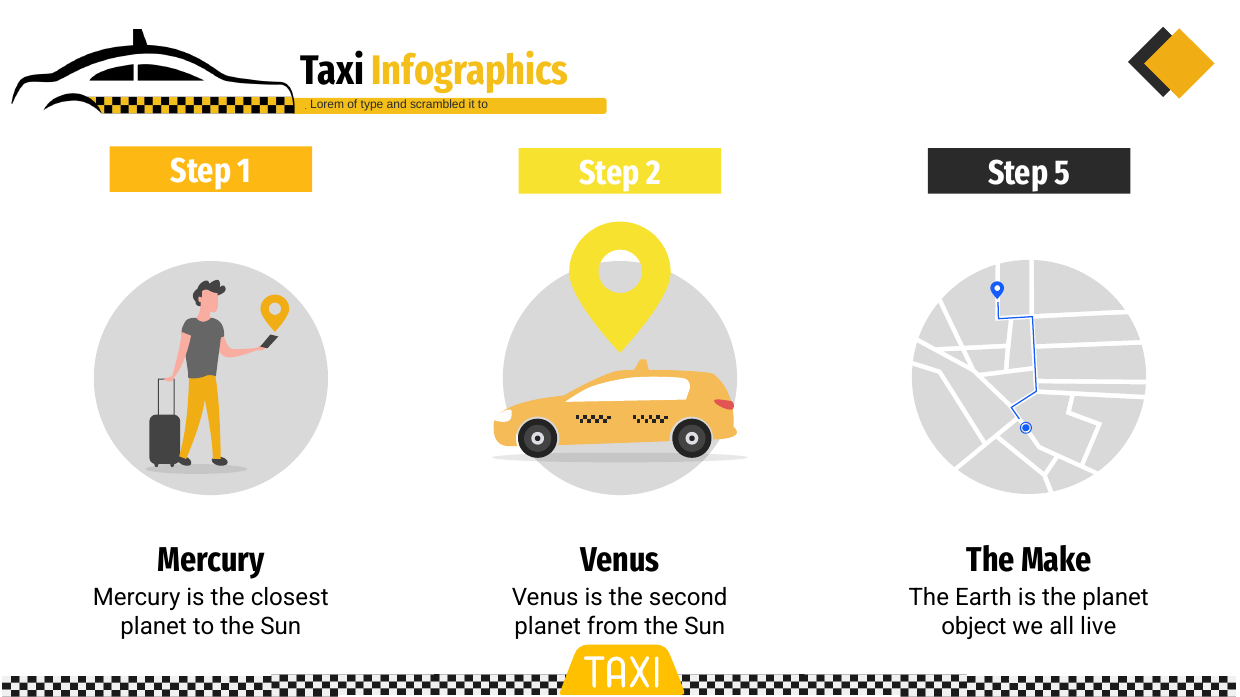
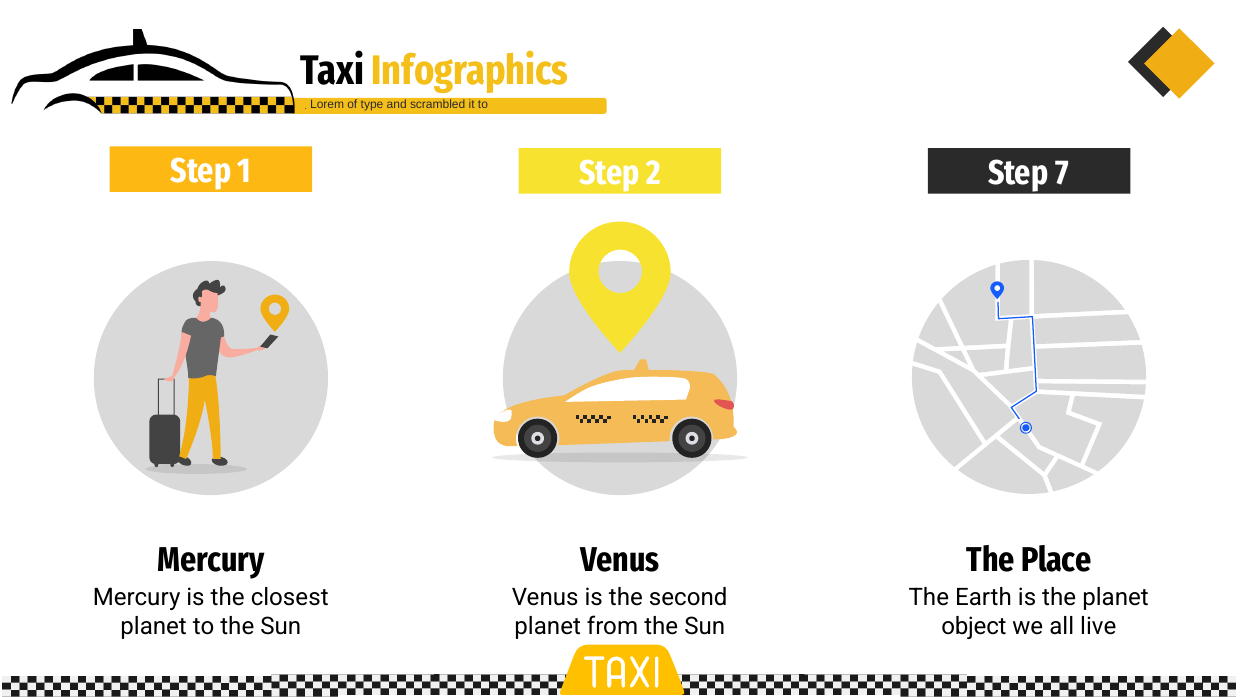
5: 5 -> 7
Make: Make -> Place
